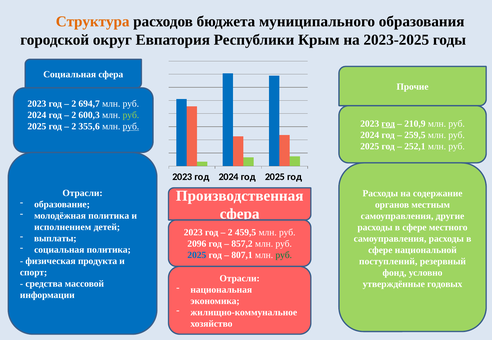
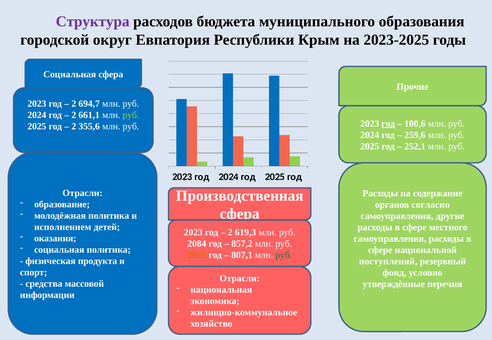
Структура colour: orange -> purple
600,3: 600,3 -> 661,1
210,9: 210,9 -> 100,6
руб at (131, 127) underline: present -> none
259,5: 259,5 -> 259,6
местным: местным -> согласно
459,5: 459,5 -> 619,3
выплаты: выплаты -> оказания
2096: 2096 -> 2084
2025 at (197, 256) colour: blue -> orange
годовых: годовых -> перечня
